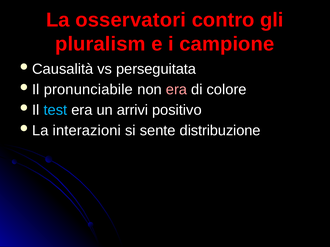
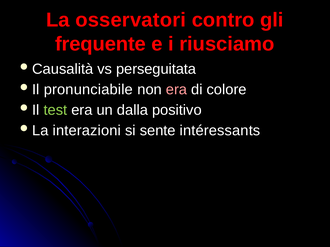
pluralism: pluralism -> frequente
campione: campione -> riusciamo
test colour: light blue -> light green
arrivi: arrivi -> dalla
distribuzione: distribuzione -> intéressants
